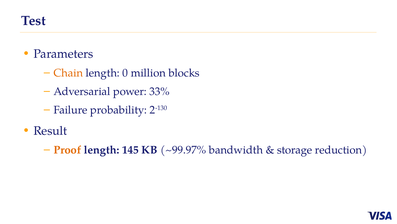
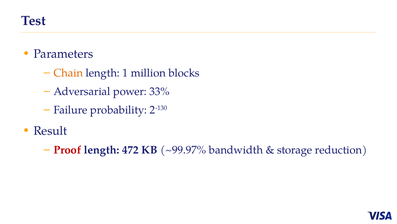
0: 0 -> 1
Proof colour: orange -> red
145: 145 -> 472
